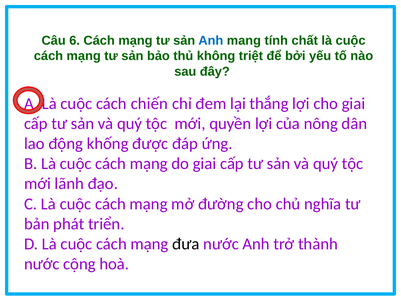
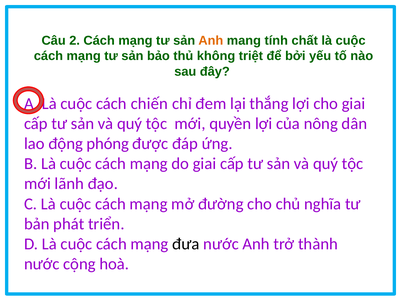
6: 6 -> 2
Anh at (211, 41) colour: blue -> orange
khống: khống -> phóng
